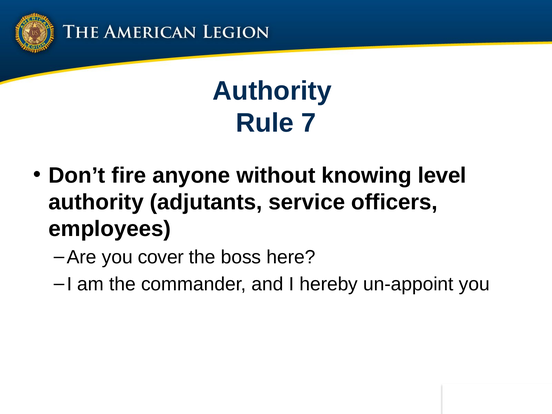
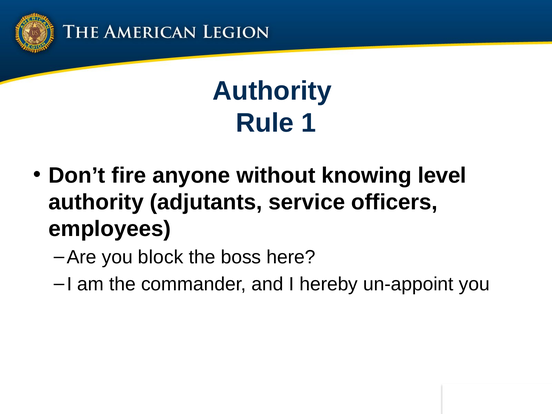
7: 7 -> 1
cover: cover -> block
